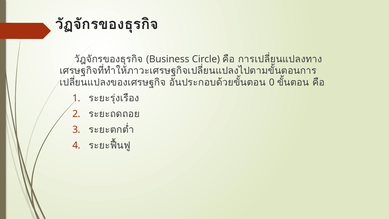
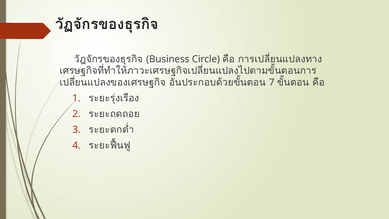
0: 0 -> 7
